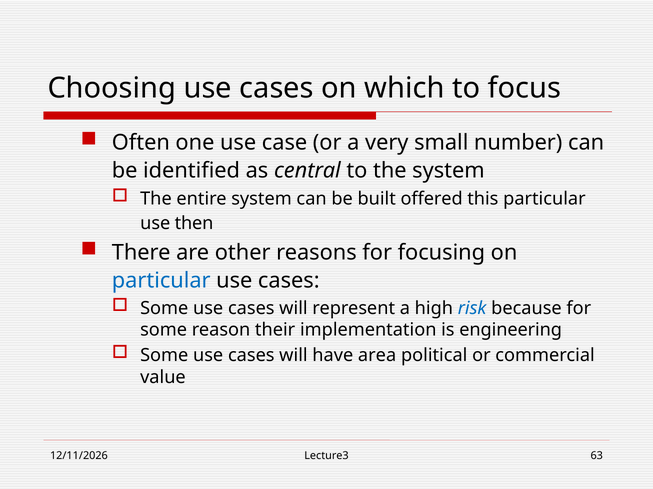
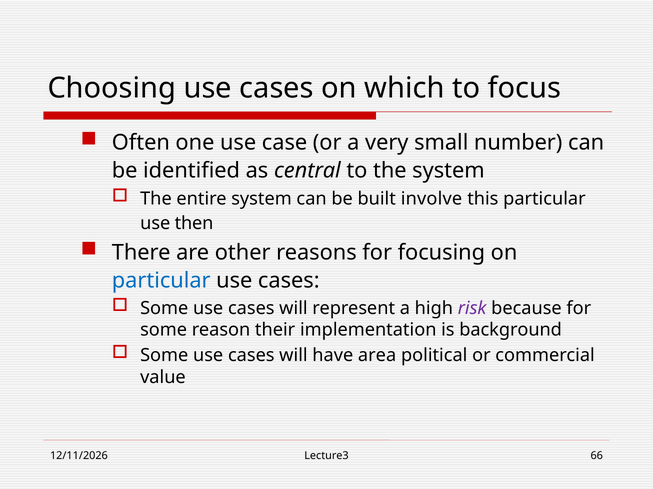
offered: offered -> involve
risk colour: blue -> purple
engineering: engineering -> background
63: 63 -> 66
